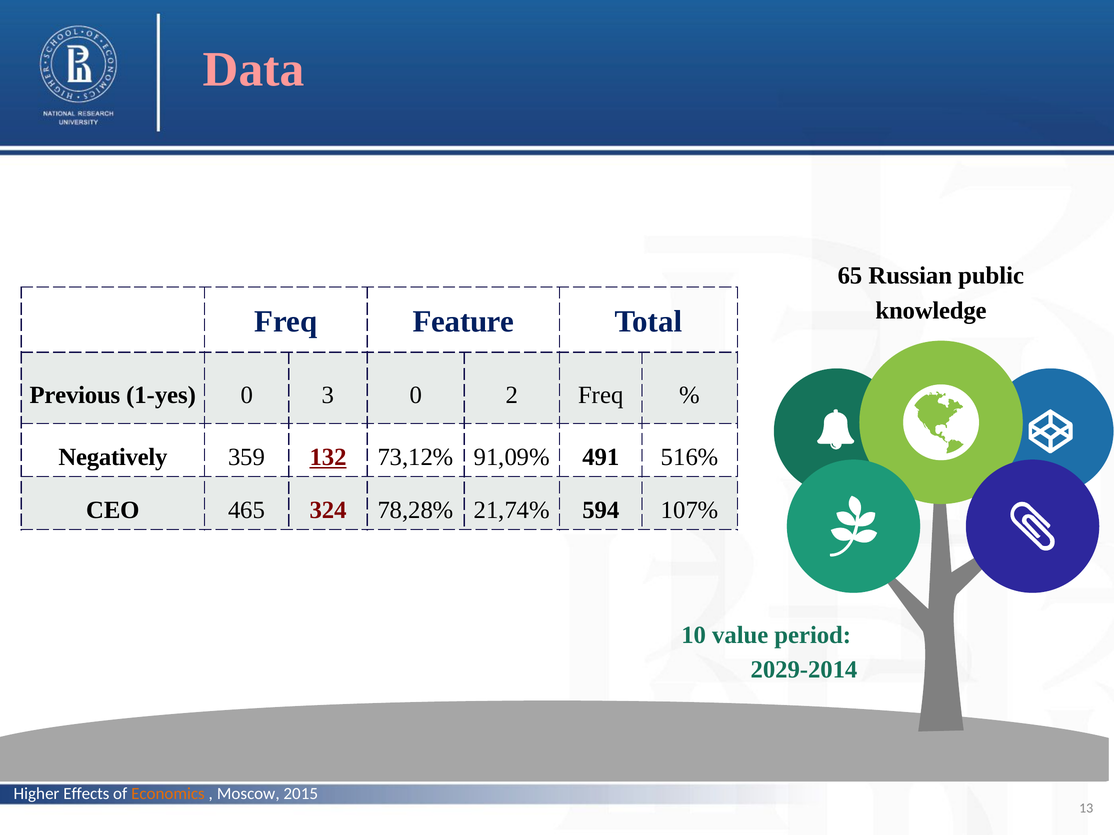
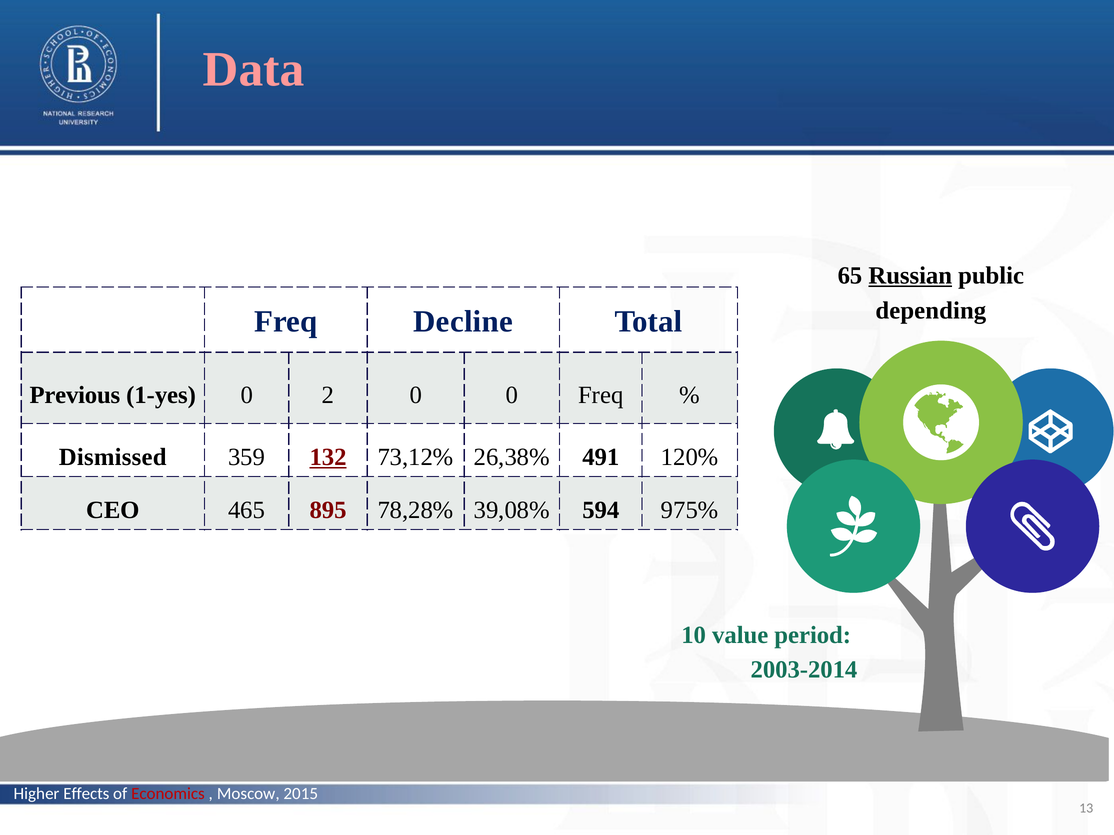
Russian underline: none -> present
knowledge: knowledge -> depending
Feature: Feature -> Decline
3: 3 -> 2
0 2: 2 -> 0
Negatively: Negatively -> Dismissed
91,09%: 91,09% -> 26,38%
516%: 516% -> 120%
324: 324 -> 895
21,74%: 21,74% -> 39,08%
107%: 107% -> 975%
2029-2014: 2029-2014 -> 2003-2014
Economics at (168, 794) colour: orange -> red
